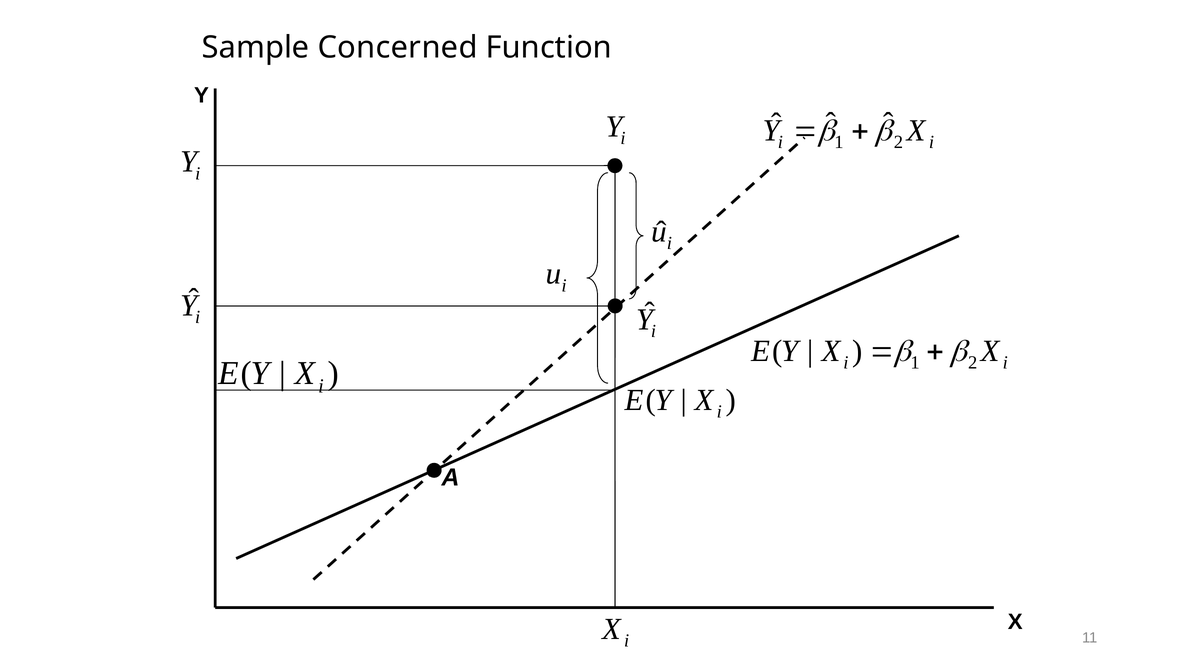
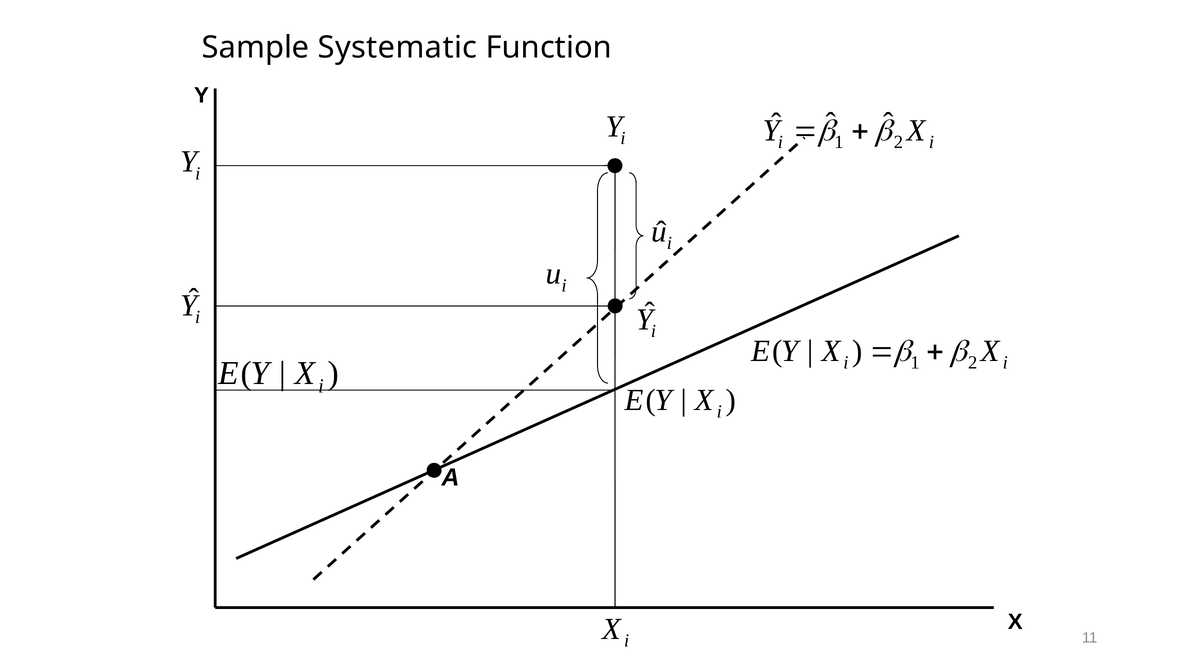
Concerned: Concerned -> Systematic
